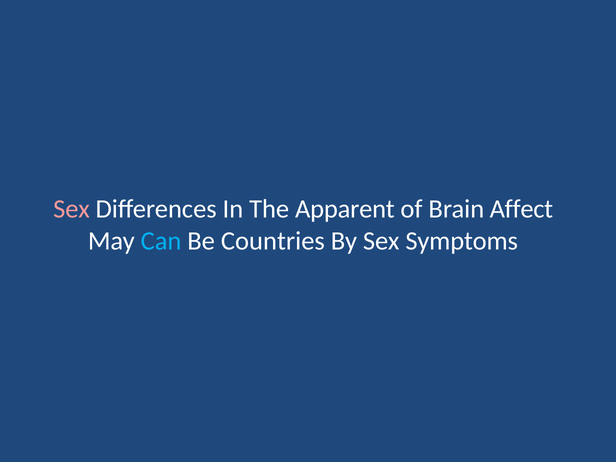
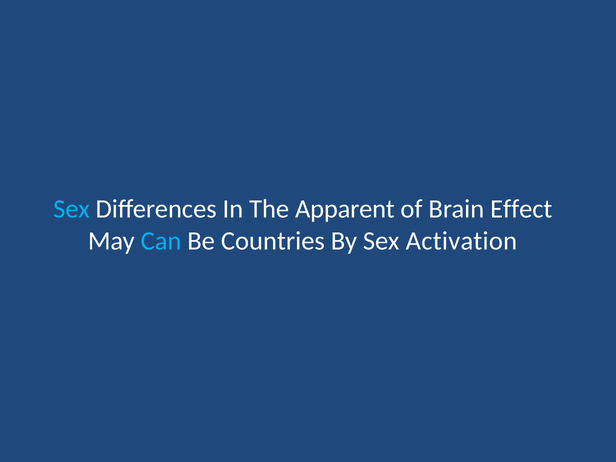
Sex at (72, 209) colour: pink -> light blue
Affect: Affect -> Effect
Symptoms: Symptoms -> Activation
